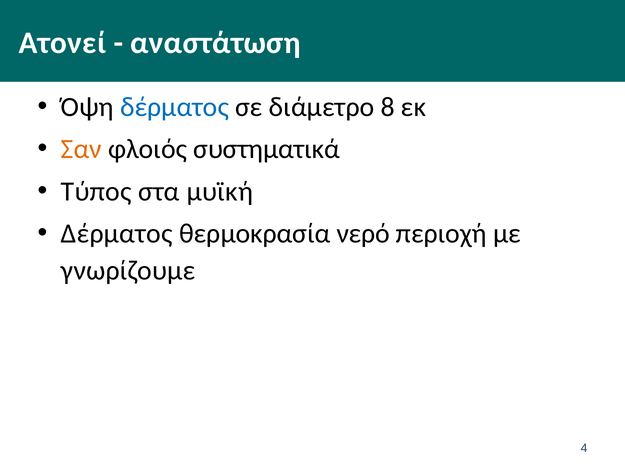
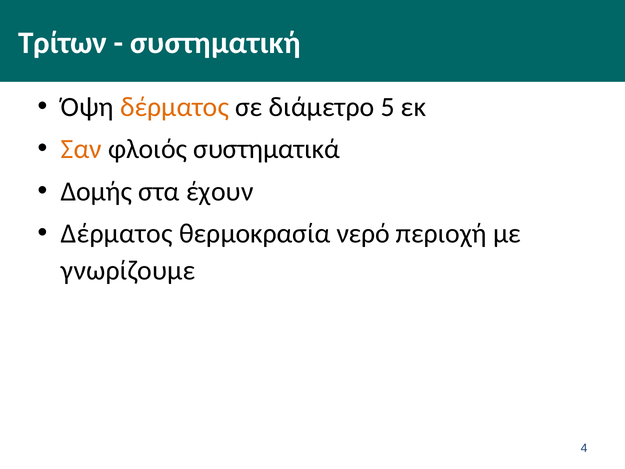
Ατονεί: Ατονεί -> Τρίτων
αναστάτωση: αναστάτωση -> συστηματική
δέρματος at (175, 107) colour: blue -> orange
8: 8 -> 5
Τύπος: Τύπος -> Δομής
μυϊκή: μυϊκή -> έχουν
